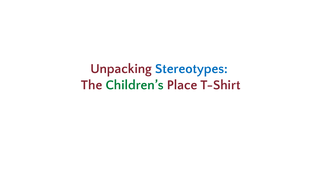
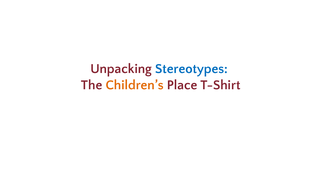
Children’s colour: green -> orange
